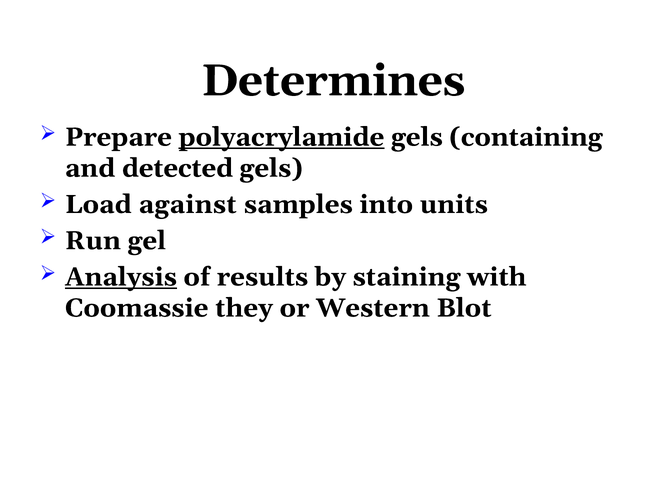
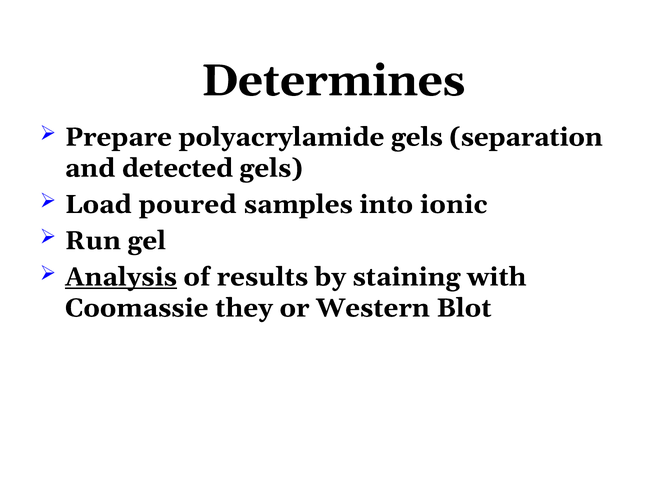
polyacrylamide underline: present -> none
containing: containing -> separation
against: against -> poured
units: units -> ionic
